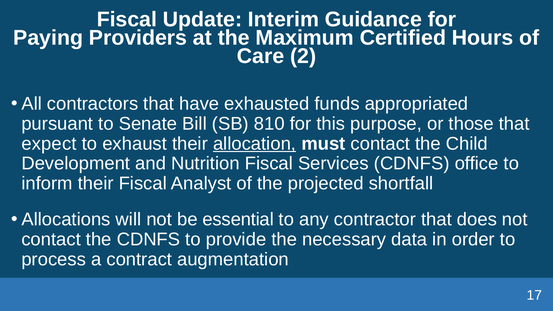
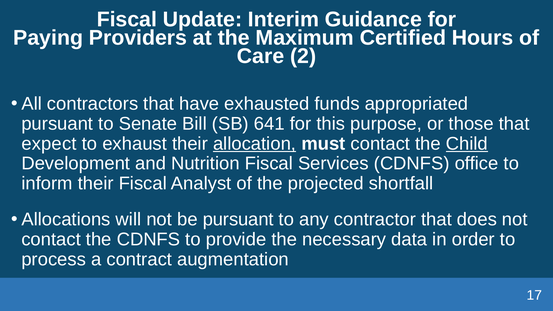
810: 810 -> 641
Child underline: none -> present
be essential: essential -> pursuant
